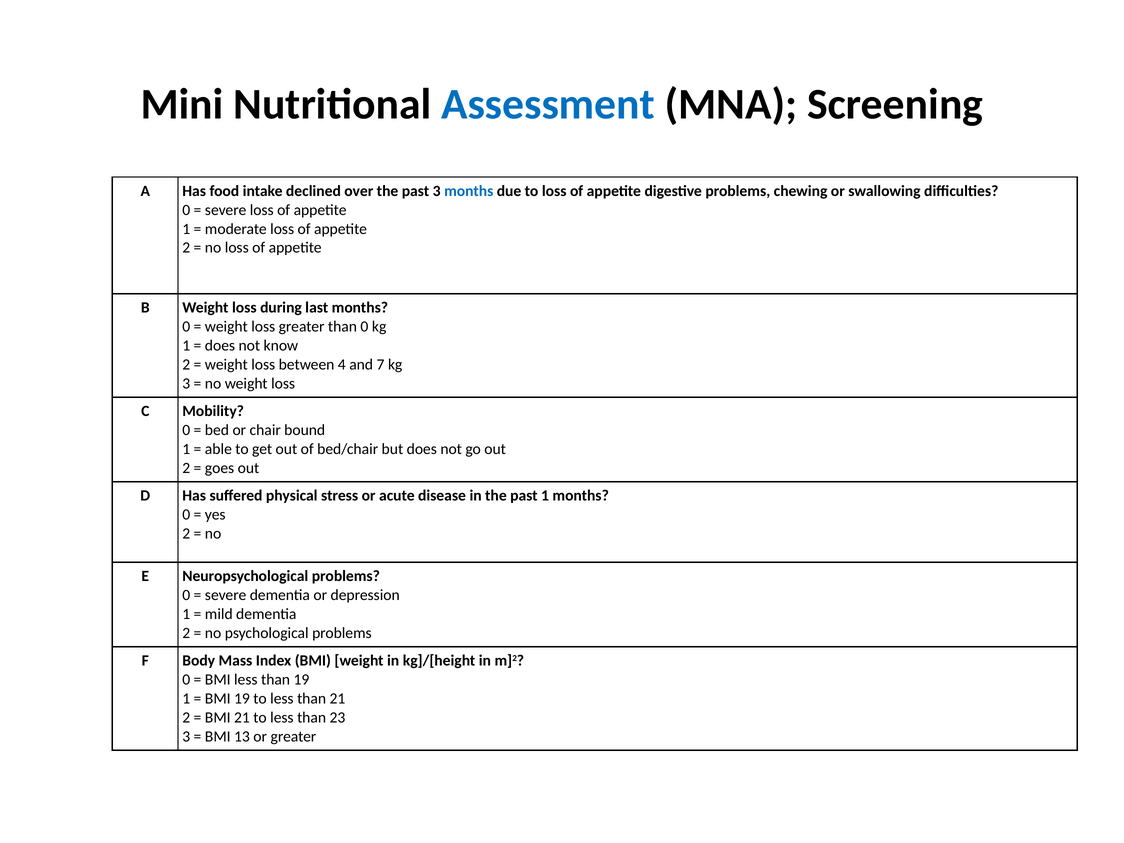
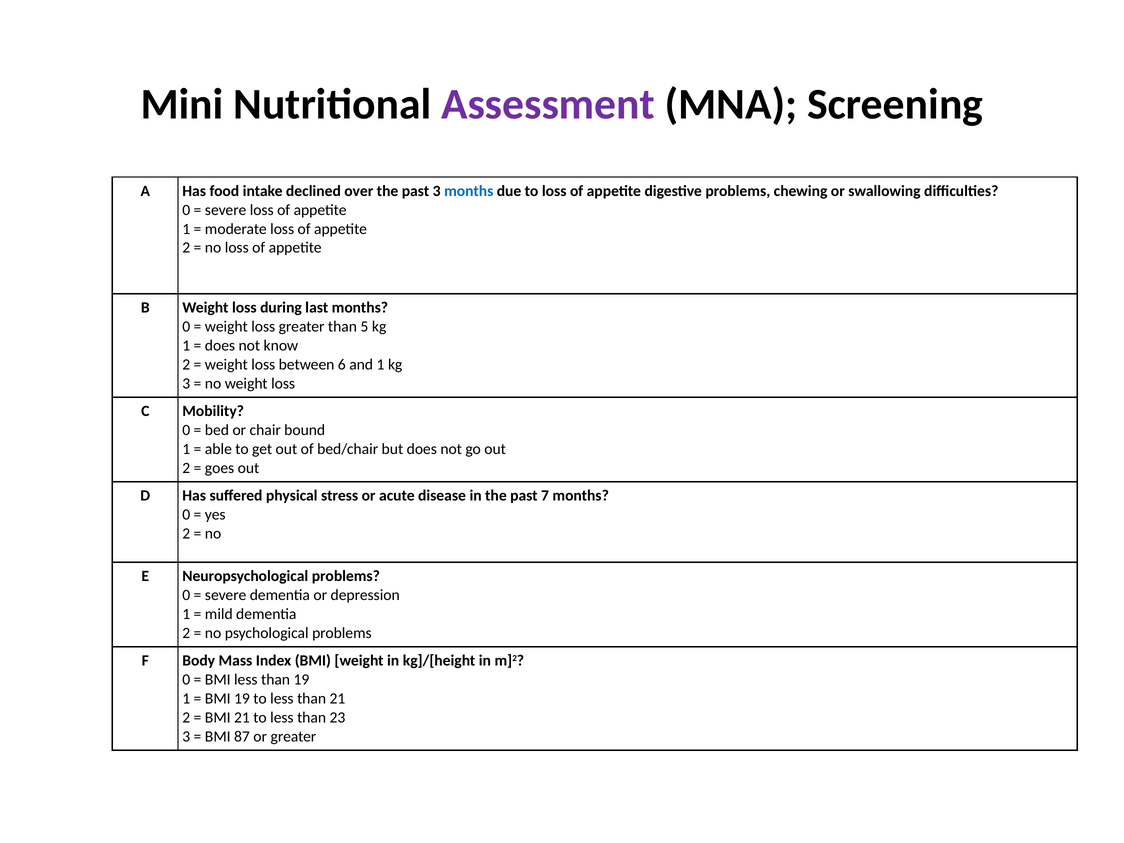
Assessment colour: blue -> purple
than 0: 0 -> 5
4: 4 -> 6
and 7: 7 -> 1
past 1: 1 -> 7
13: 13 -> 87
